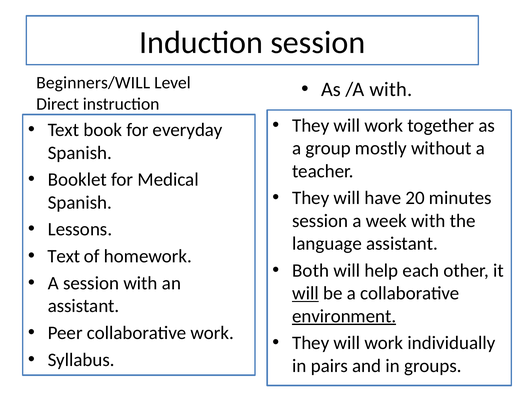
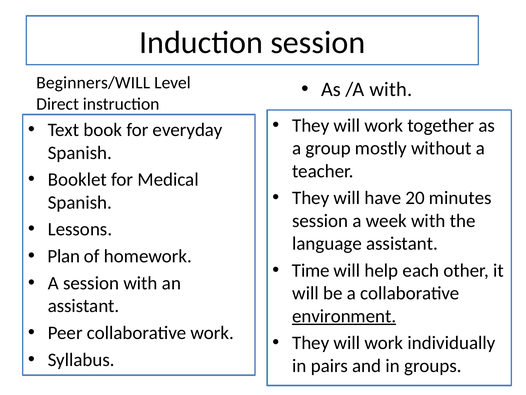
Text at (64, 256): Text -> Plan
Both: Both -> Time
will at (305, 293) underline: present -> none
